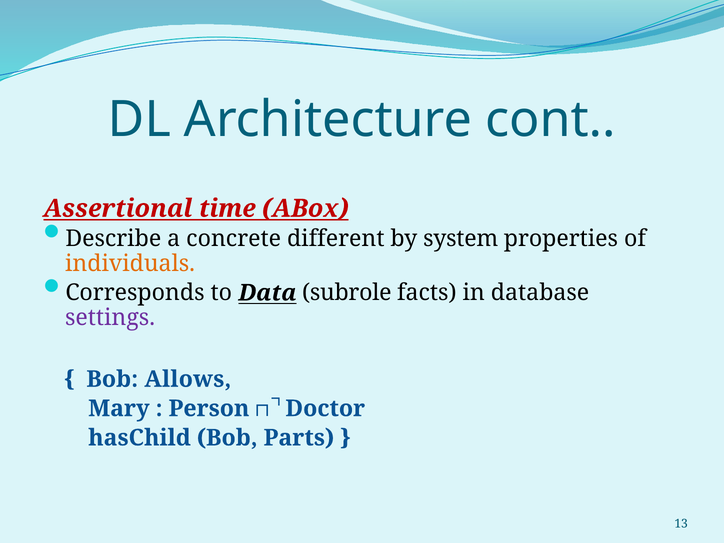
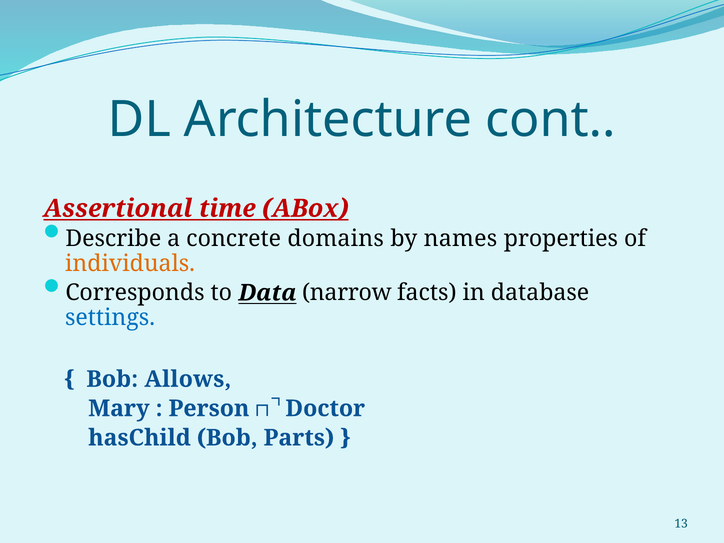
different: different -> domains
system: system -> names
subrole: subrole -> narrow
settings colour: purple -> blue
